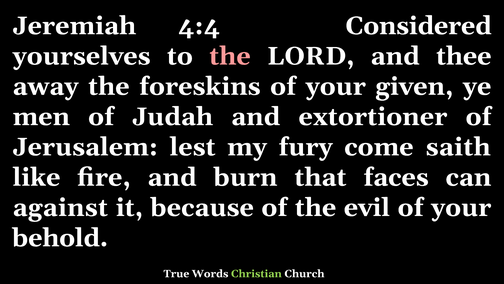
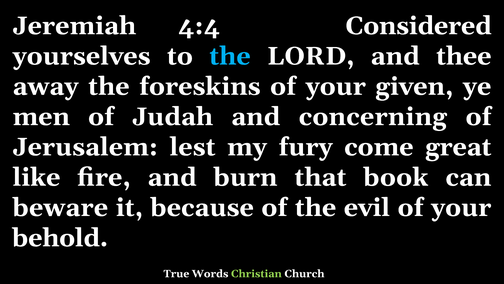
the at (230, 56) colour: pink -> light blue
extortioner: extortioner -> concerning
saith: saith -> great
faces: faces -> book
against: against -> beware
